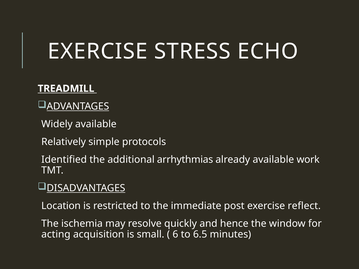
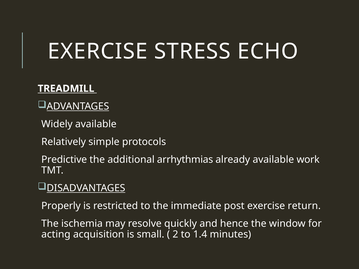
Identified: Identified -> Predictive
Location: Location -> Properly
reflect: reflect -> return
6: 6 -> 2
6.5: 6.5 -> 1.4
